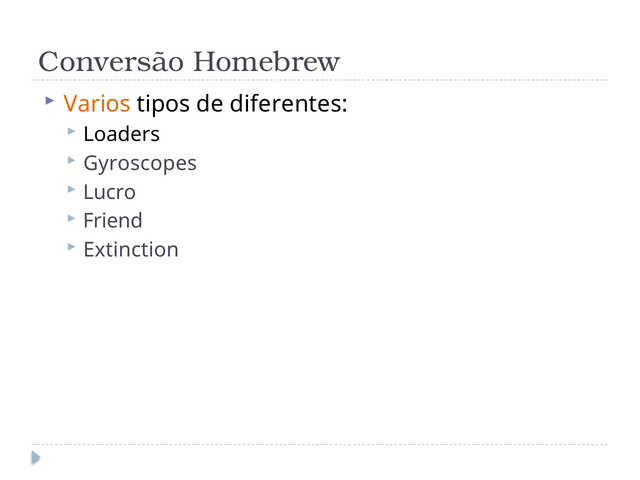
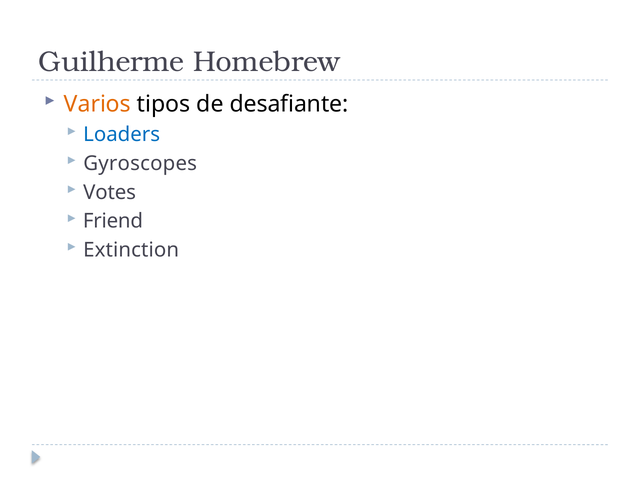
Conversão: Conversão -> Guilherme
diferentes: diferentes -> desafiante
Loaders colour: black -> blue
Lucro: Lucro -> Votes
